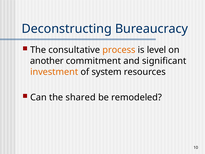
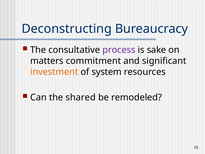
process colour: orange -> purple
level: level -> sake
another: another -> matters
